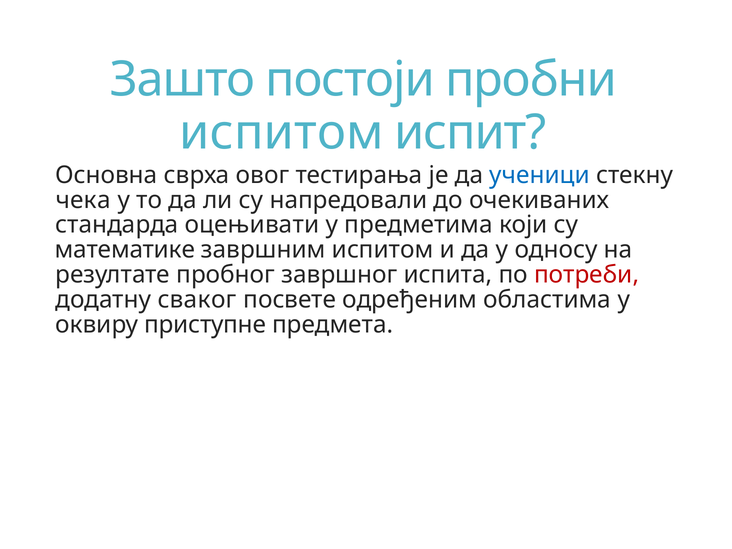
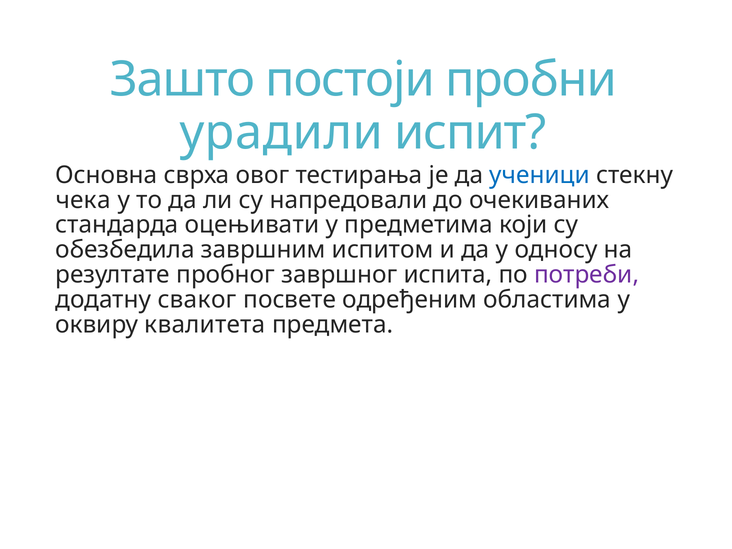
испитом at (282, 132): испитом -> урадили
математике: математике -> обезбедила
потреби colour: red -> purple
приступне: приступне -> квалитета
